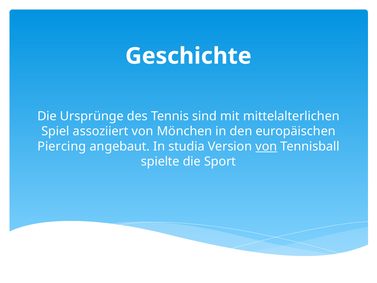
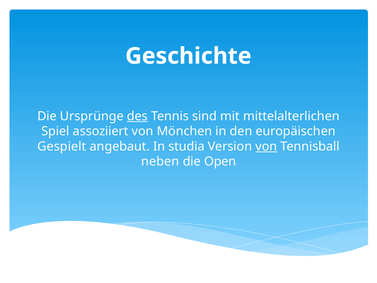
des underline: none -> present
Piercing: Piercing -> Gespielt
spielte: spielte -> neben
Sport: Sport -> Open
